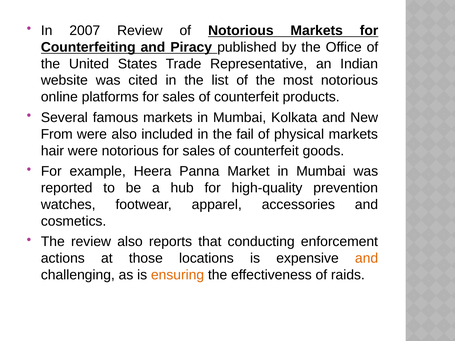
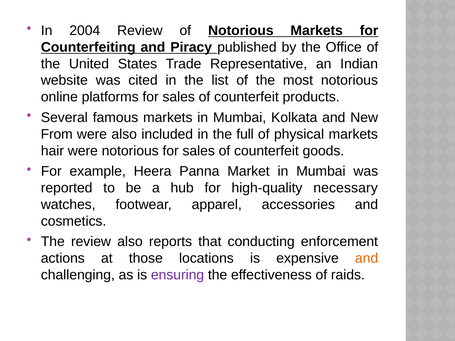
2007: 2007 -> 2004
fail: fail -> full
prevention: prevention -> necessary
ensuring colour: orange -> purple
